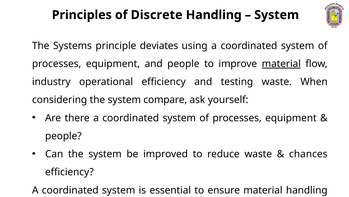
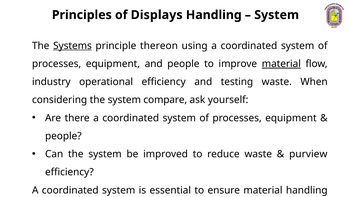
Discrete: Discrete -> Displays
Systems underline: none -> present
deviates: deviates -> thereon
chances: chances -> purview
